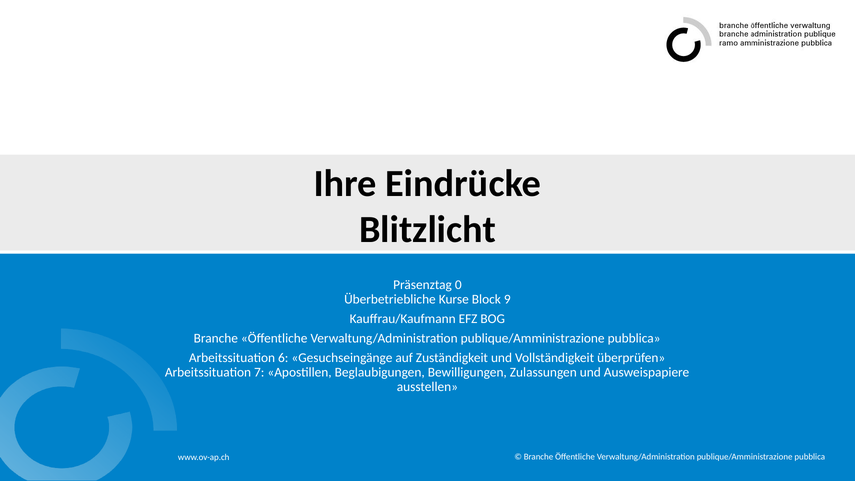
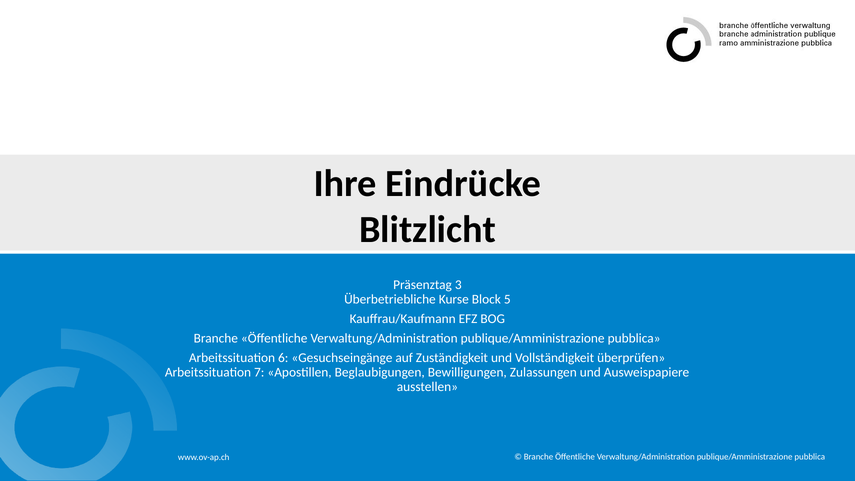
0: 0 -> 3
9: 9 -> 5
